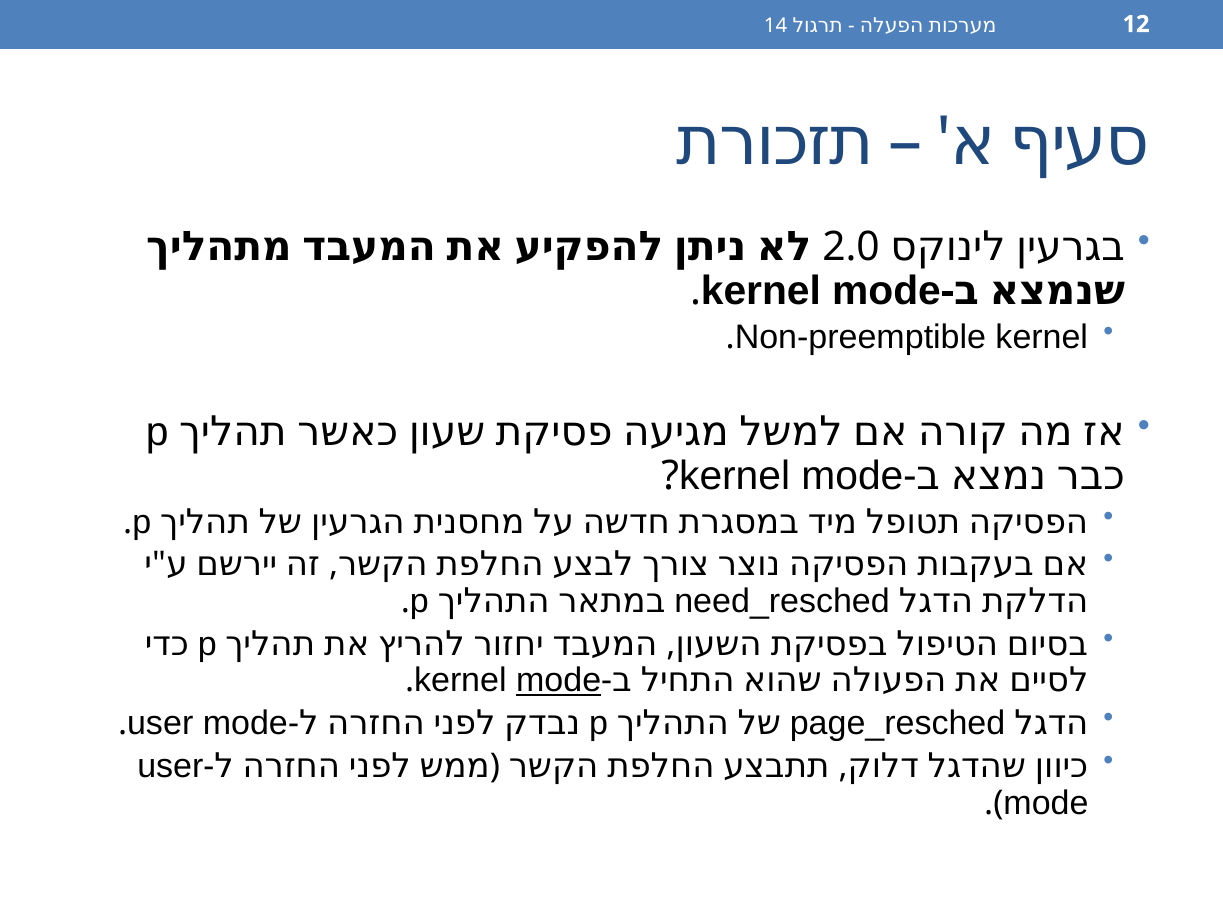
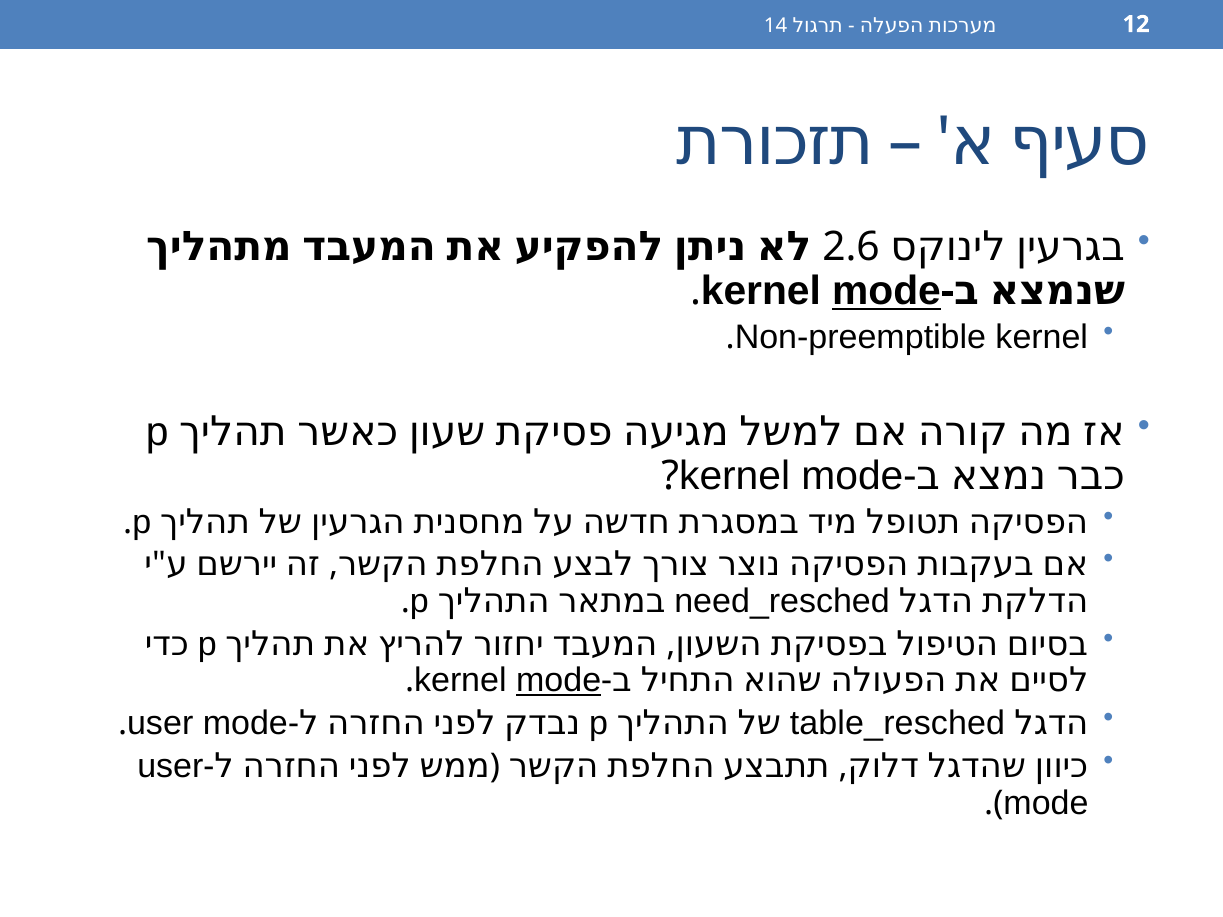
2.0: 2.0 -> 2.6
mode at (886, 291) underline: none -> present
page_resched: page_resched -> table_resched
